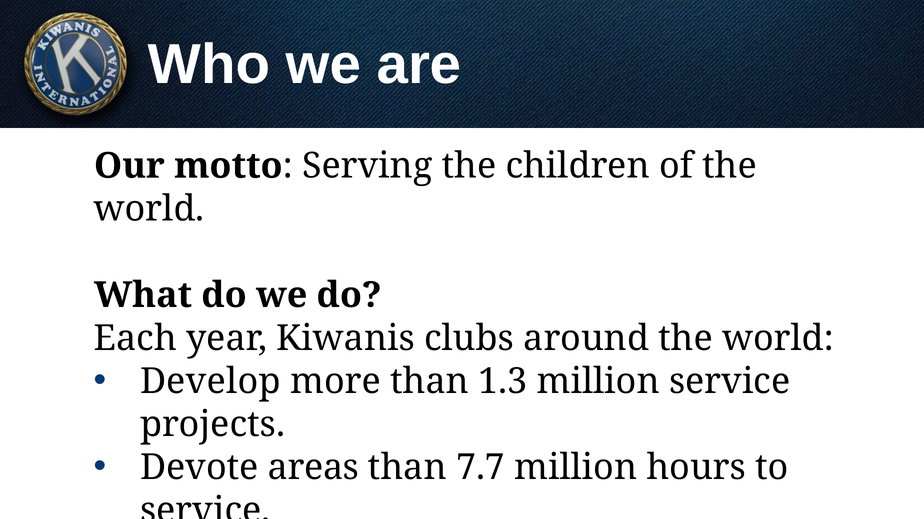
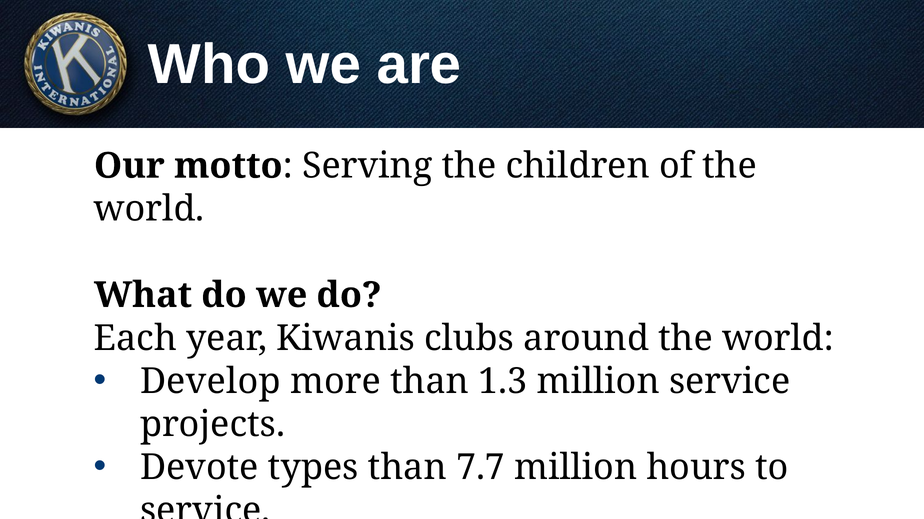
areas: areas -> types
